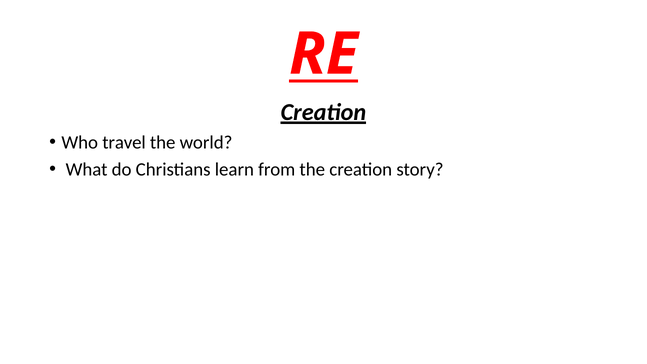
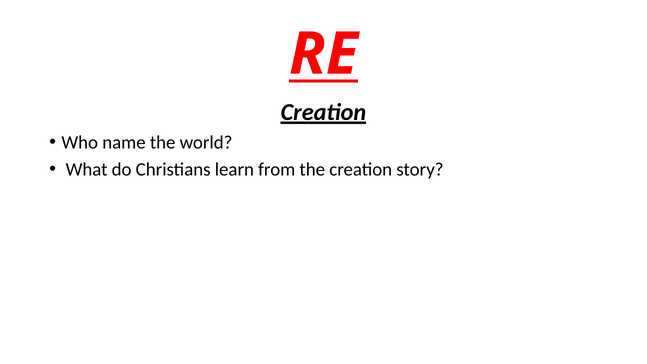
travel: travel -> name
